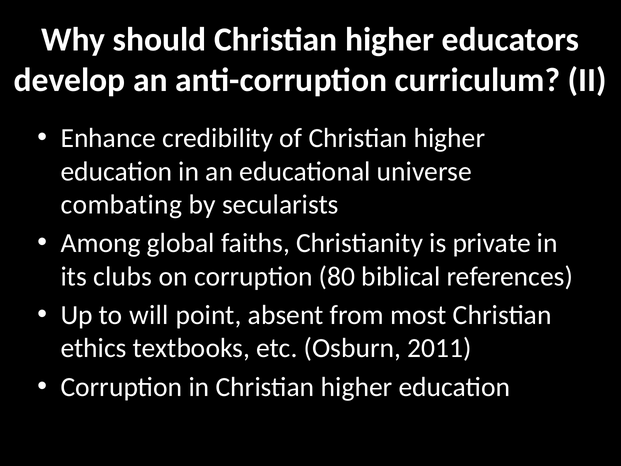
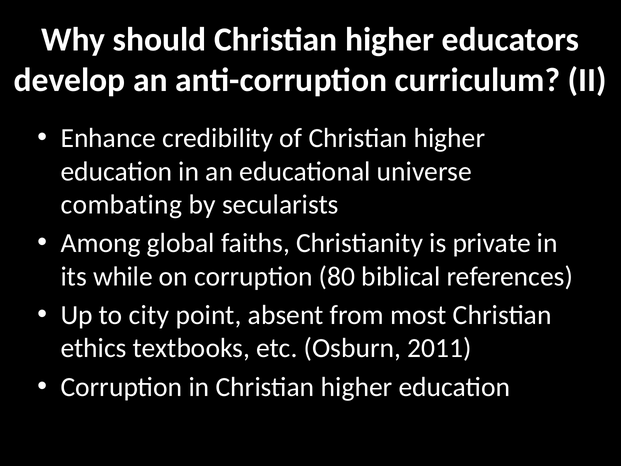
clubs: clubs -> while
will: will -> city
